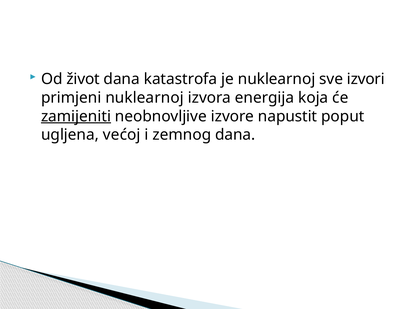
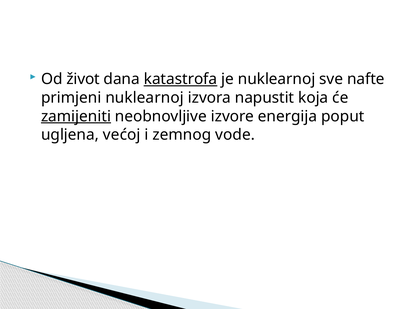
katastrofa underline: none -> present
izvori: izvori -> nafte
energija: energija -> napustit
napustit: napustit -> energija
zemnog dana: dana -> vode
